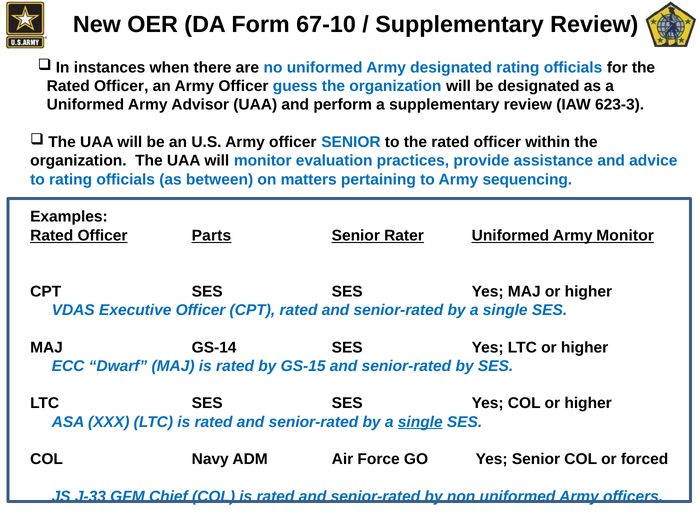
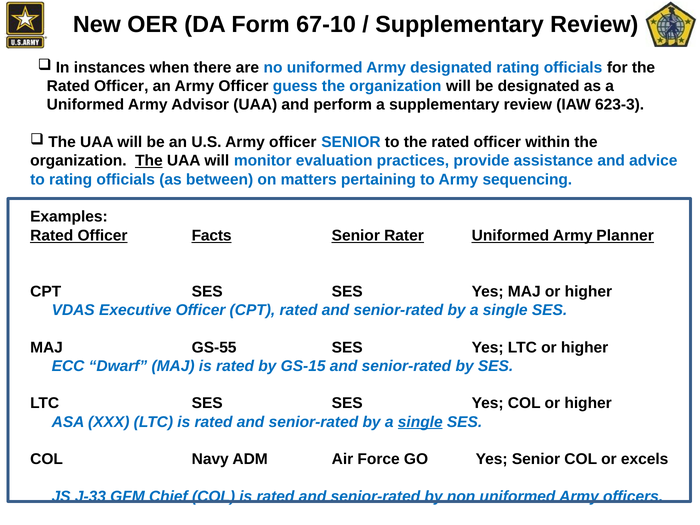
The at (149, 161) underline: none -> present
Parts: Parts -> Facts
Army Monitor: Monitor -> Planner
GS-14: GS-14 -> GS-55
forced: forced -> excels
